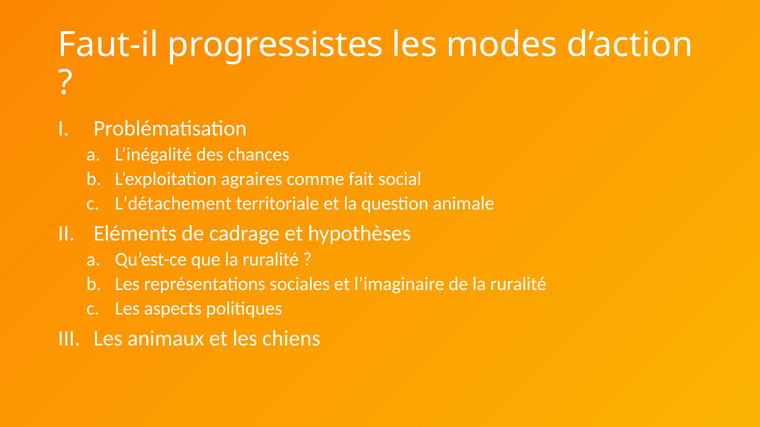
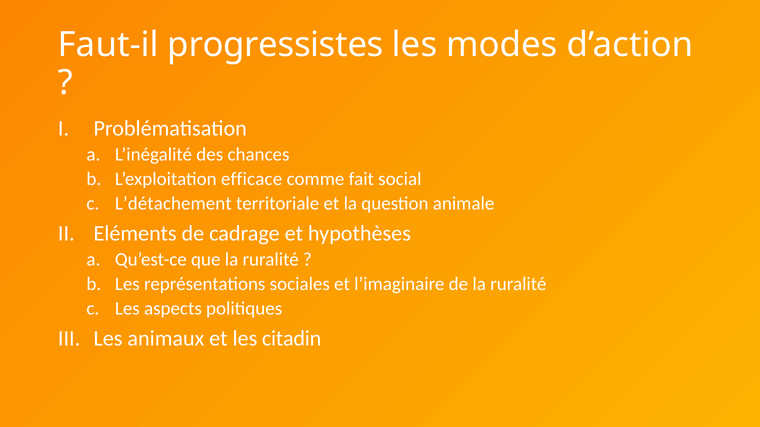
agraires: agraires -> efficace
chiens: chiens -> citadin
